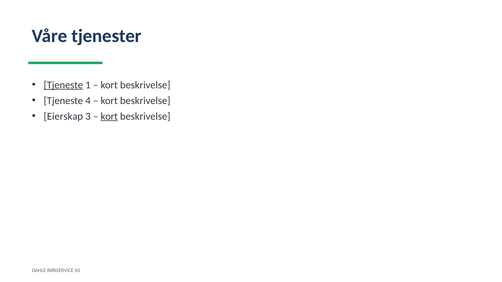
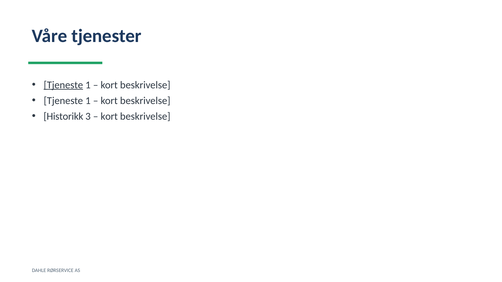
4 at (88, 101): 4 -> 1
Eierskap: Eierskap -> Historikk
kort at (109, 116) underline: present -> none
